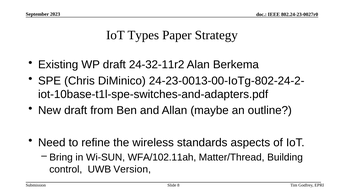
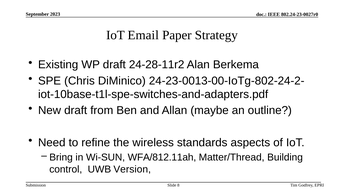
Types: Types -> Email
24-32-11r2: 24-32-11r2 -> 24-28-11r2
WFA/102.11ah: WFA/102.11ah -> WFA/812.11ah
